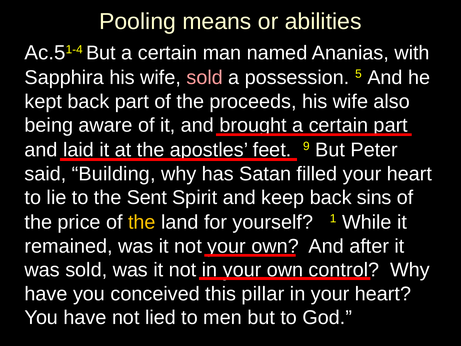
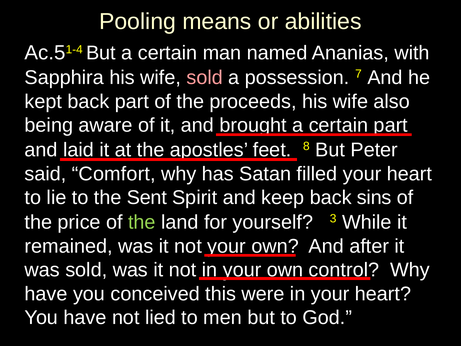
5: 5 -> 7
9: 9 -> 8
Building: Building -> Comfort
the at (142, 222) colour: yellow -> light green
1: 1 -> 3
pillar: pillar -> were
